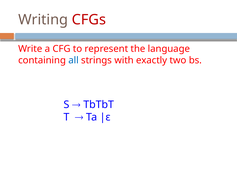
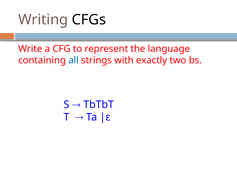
CFGs colour: red -> black
